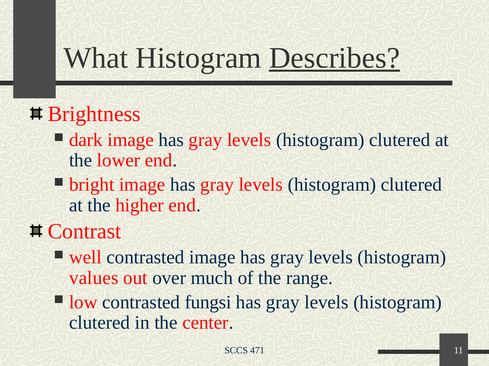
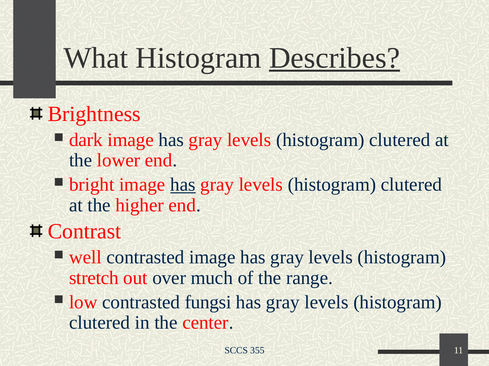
has at (183, 185) underline: none -> present
values: values -> stretch
471: 471 -> 355
